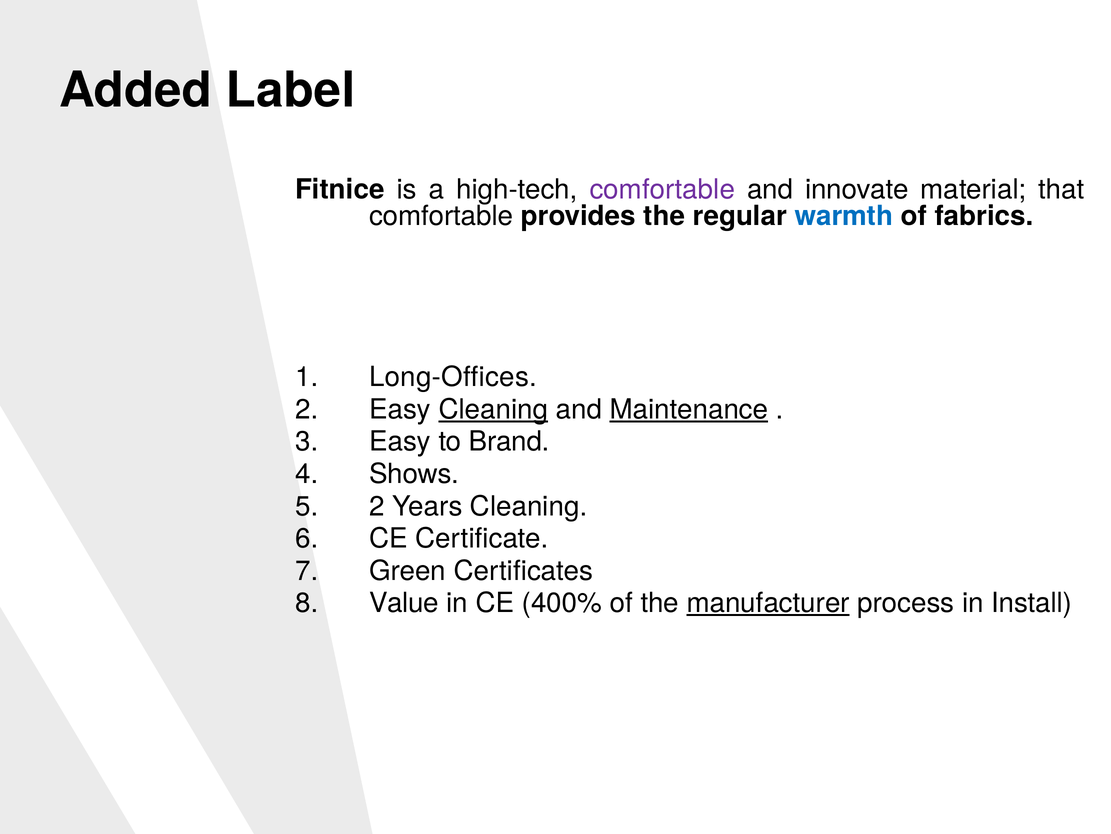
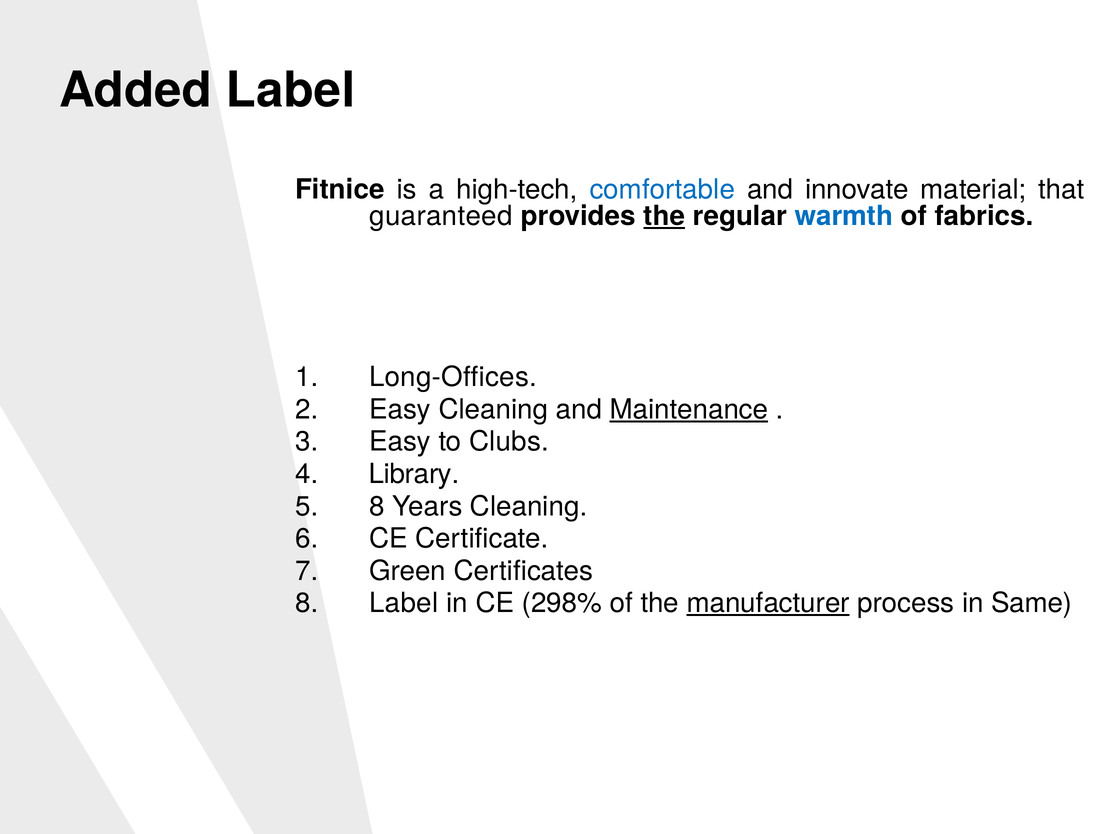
comfortable at (662, 189) colour: purple -> blue
comfortable at (441, 216): comfortable -> guaranteed
the at (664, 216) underline: none -> present
Cleaning at (493, 409) underline: present -> none
Brand: Brand -> Clubs
Shows: Shows -> Library
5 2: 2 -> 8
Value at (404, 603): Value -> Label
400%: 400% -> 298%
Install: Install -> Same
